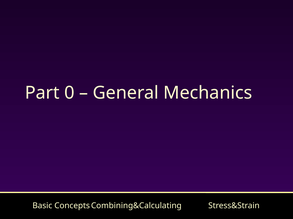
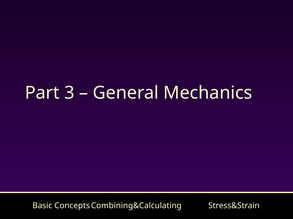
0: 0 -> 3
